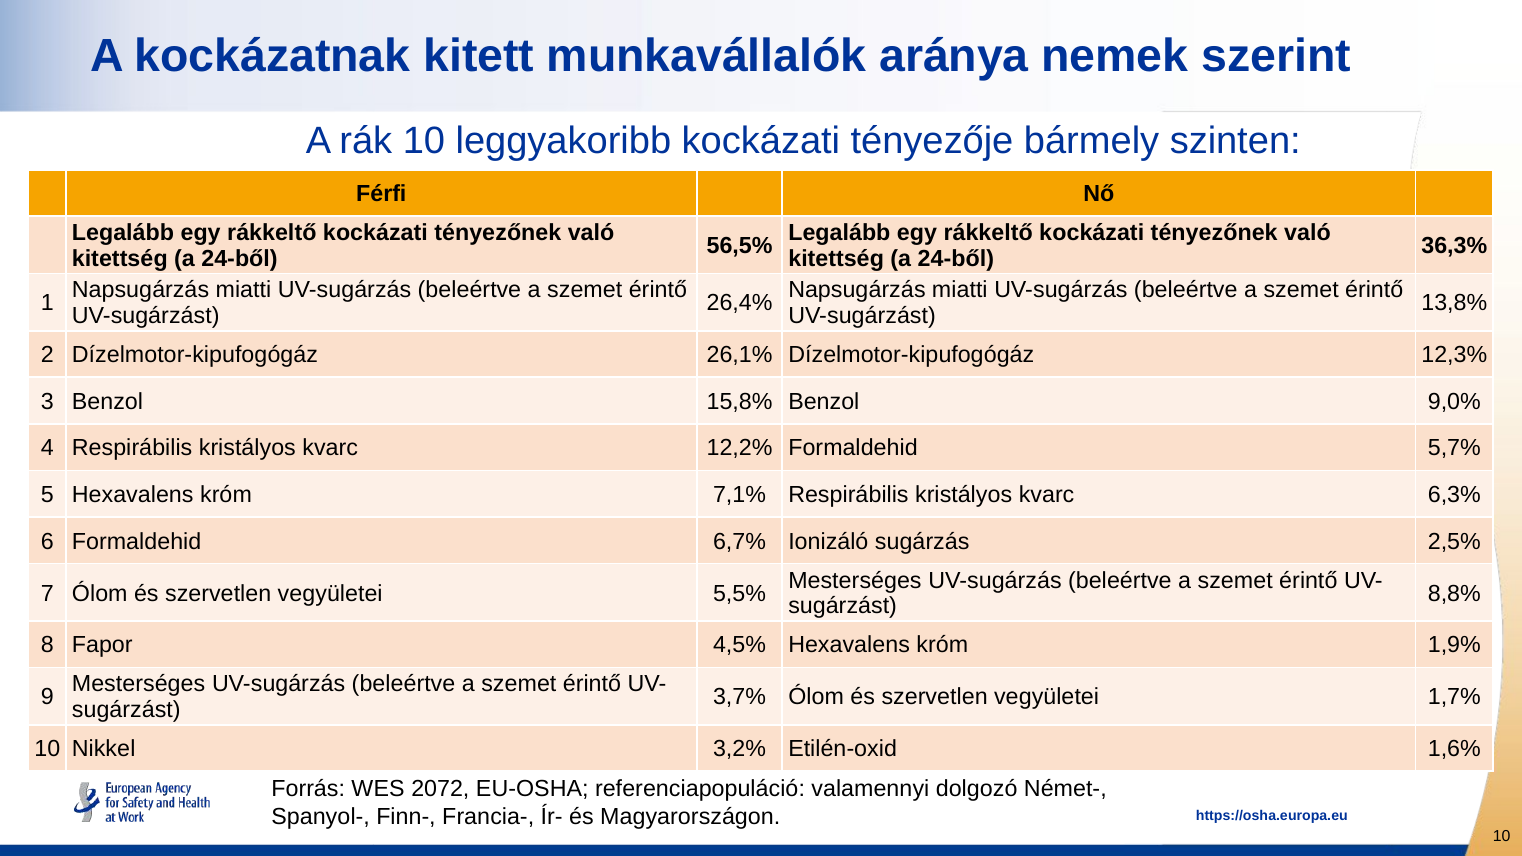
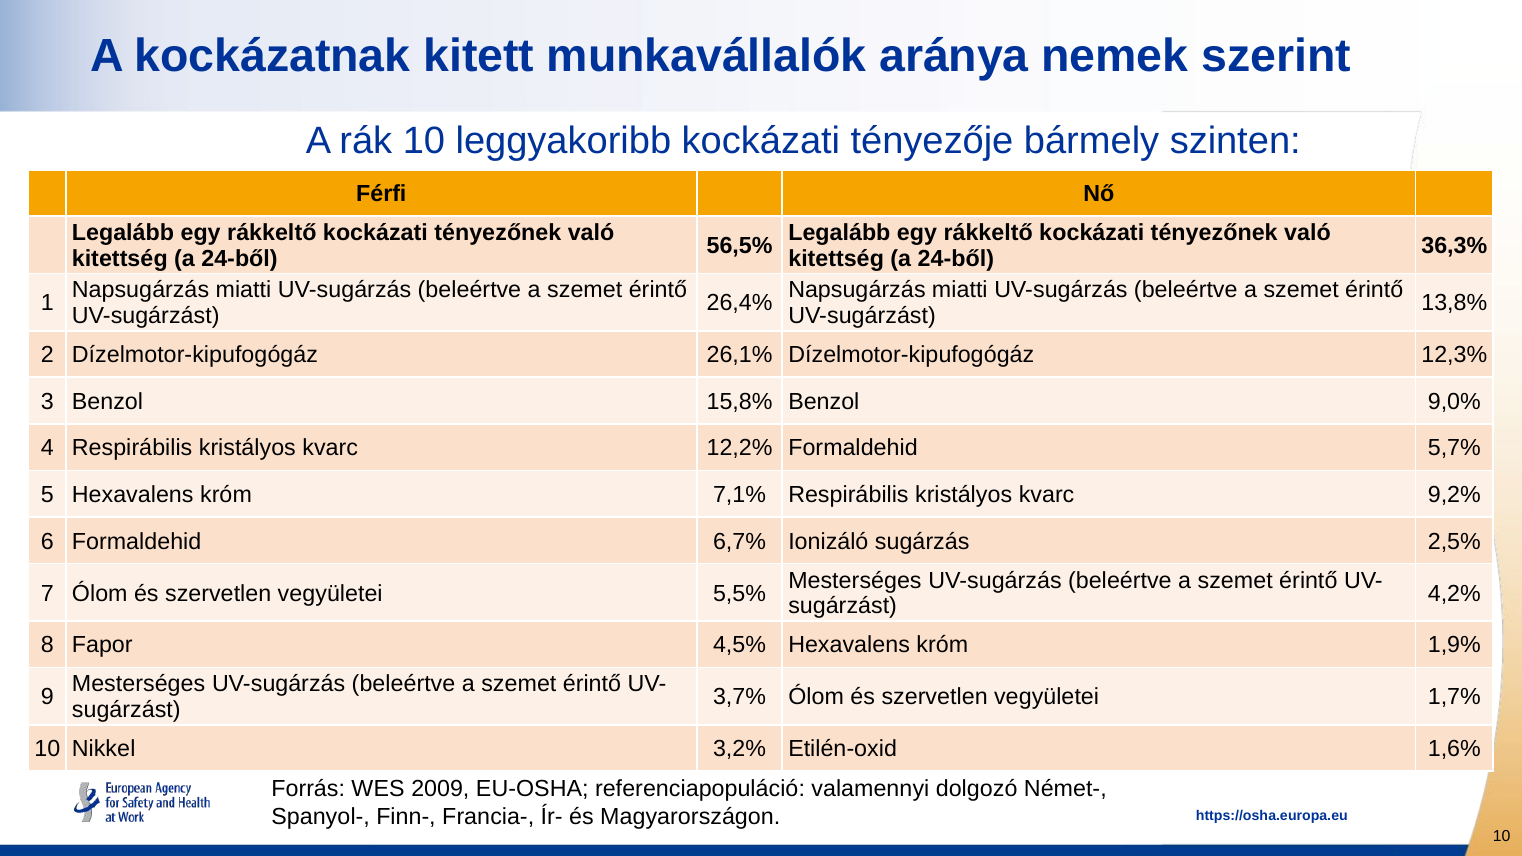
6,3%: 6,3% -> 9,2%
8,8%: 8,8% -> 4,2%
2072: 2072 -> 2009
